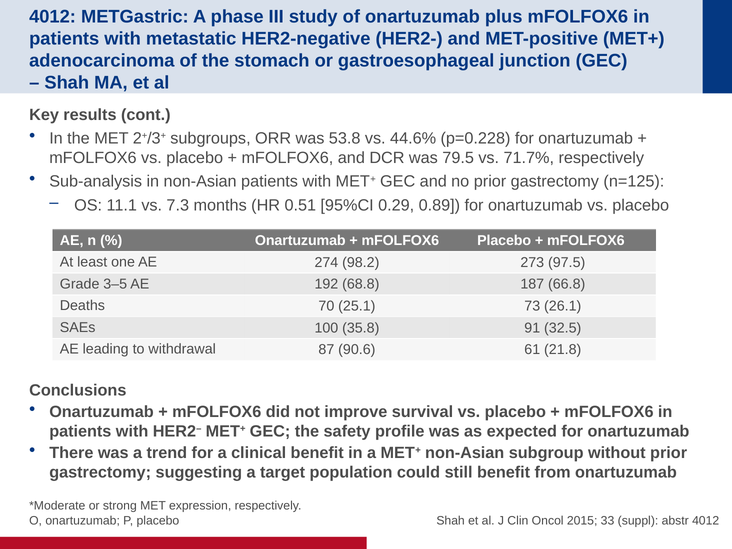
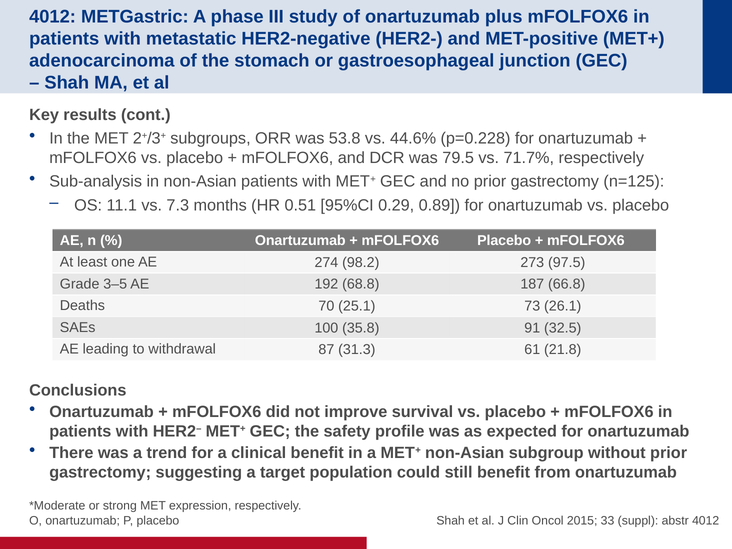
90.6: 90.6 -> 31.3
